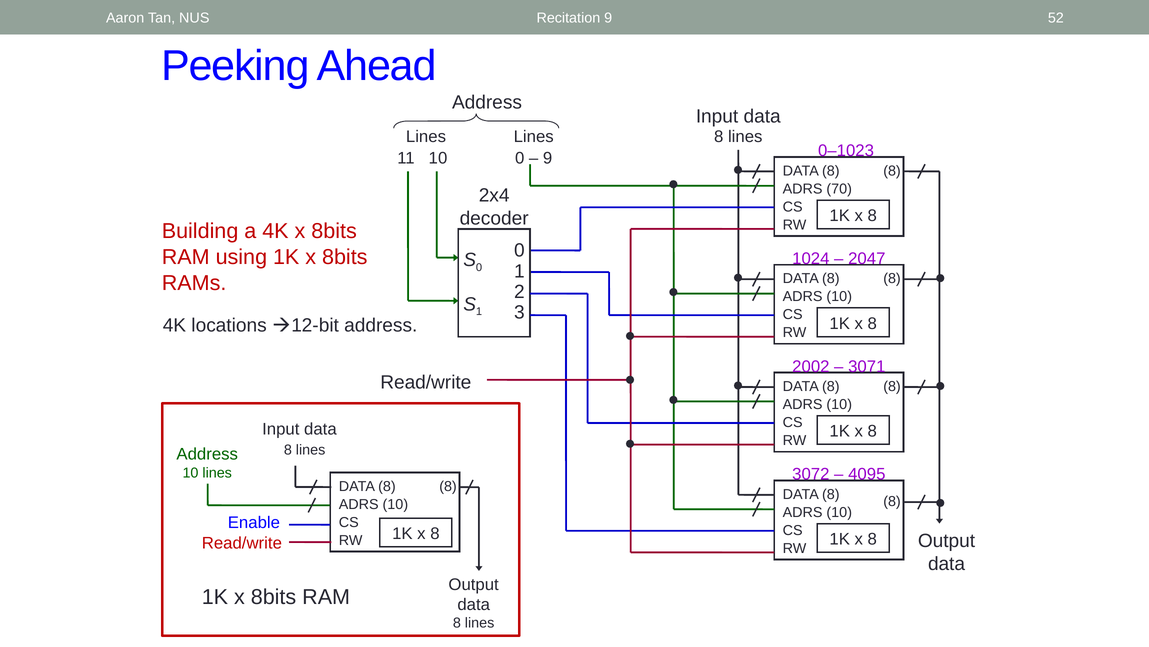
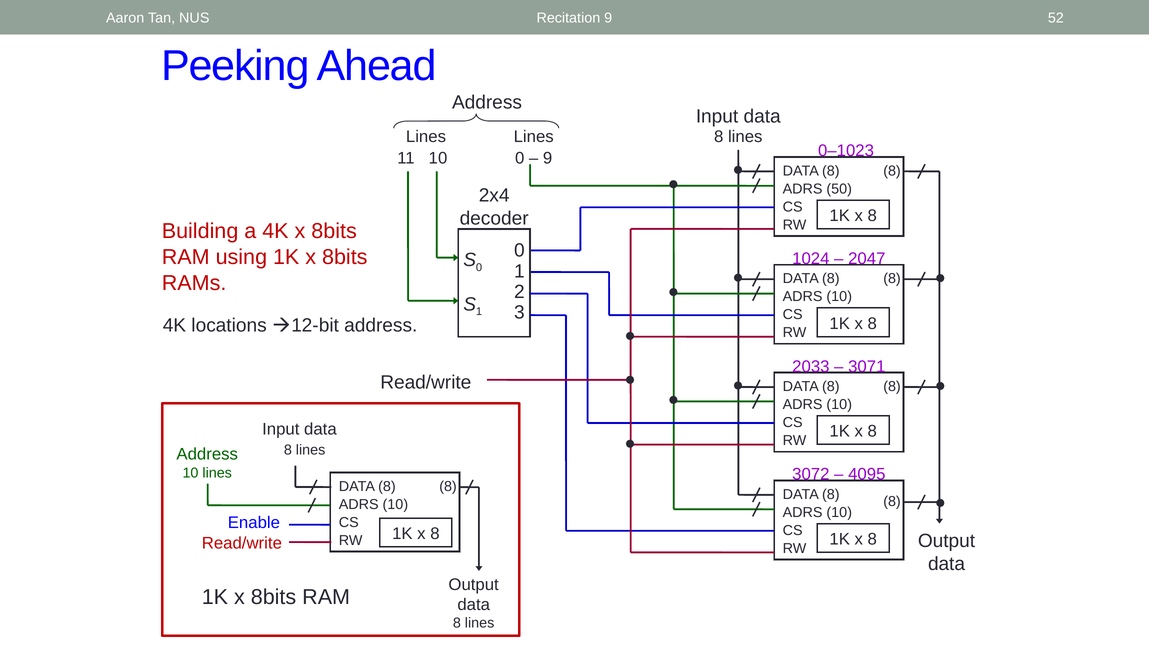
70: 70 -> 50
2002: 2002 -> 2033
